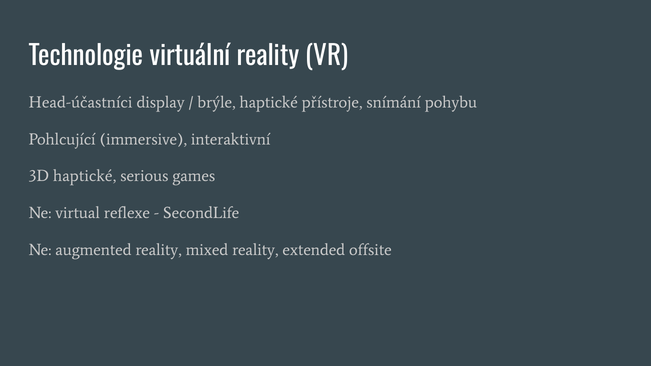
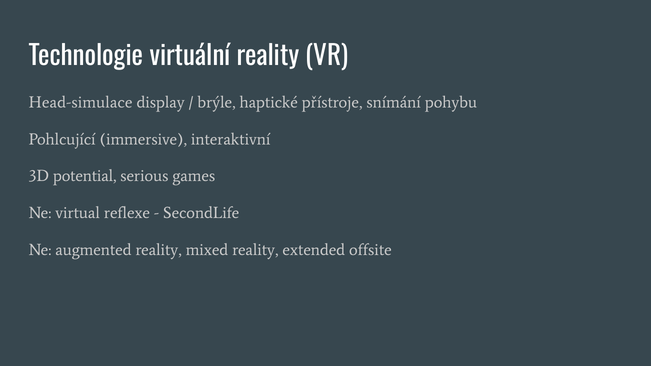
Head-účastníci: Head-účastníci -> Head-simulace
3D haptické: haptické -> potential
